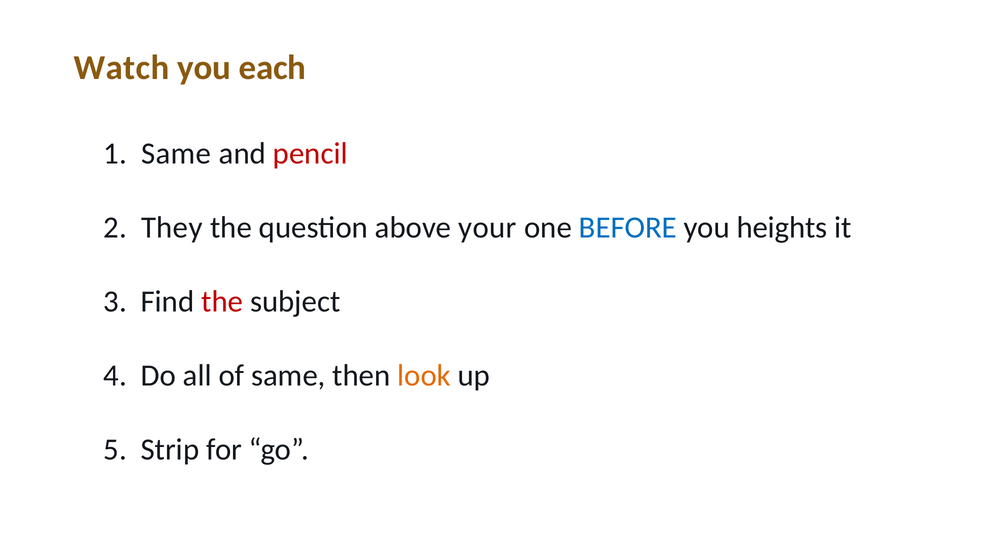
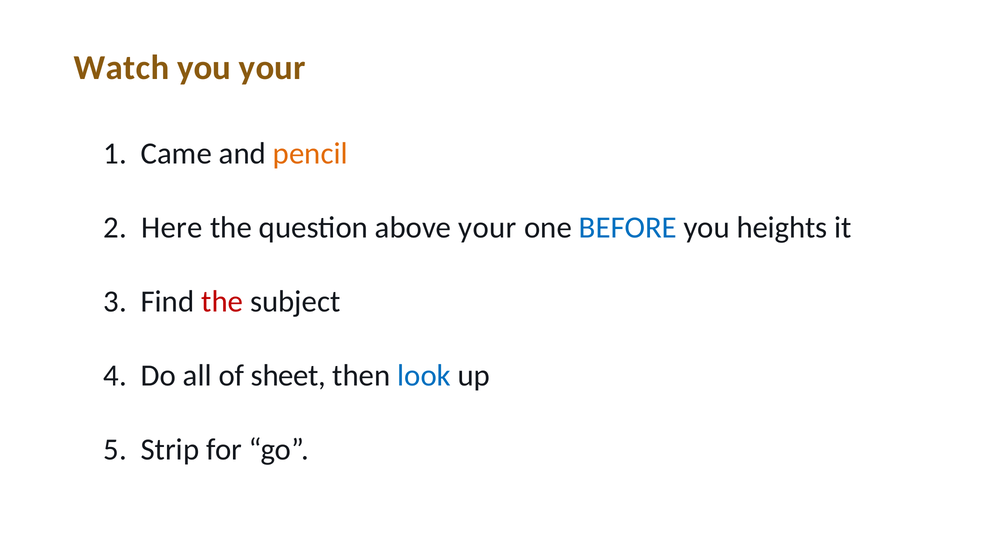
you each: each -> your
1 Same: Same -> Came
pencil colour: red -> orange
They: They -> Here
of same: same -> sheet
look colour: orange -> blue
